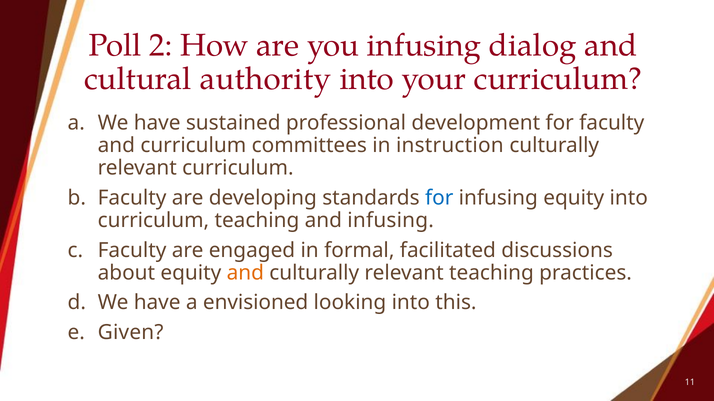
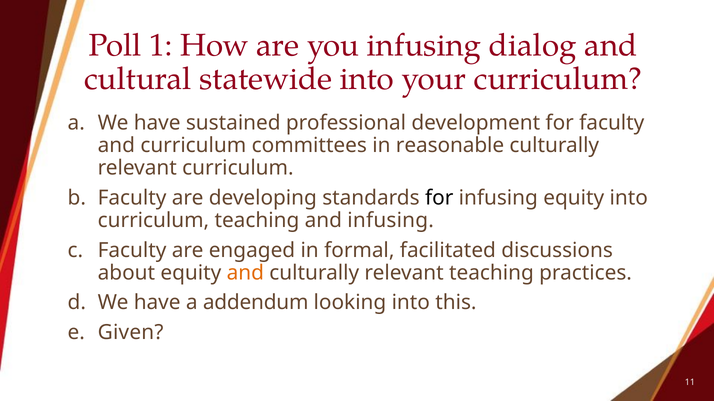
2: 2 -> 1
authority: authority -> statewide
instruction: instruction -> reasonable
for at (439, 198) colour: blue -> black
envisioned: envisioned -> addendum
